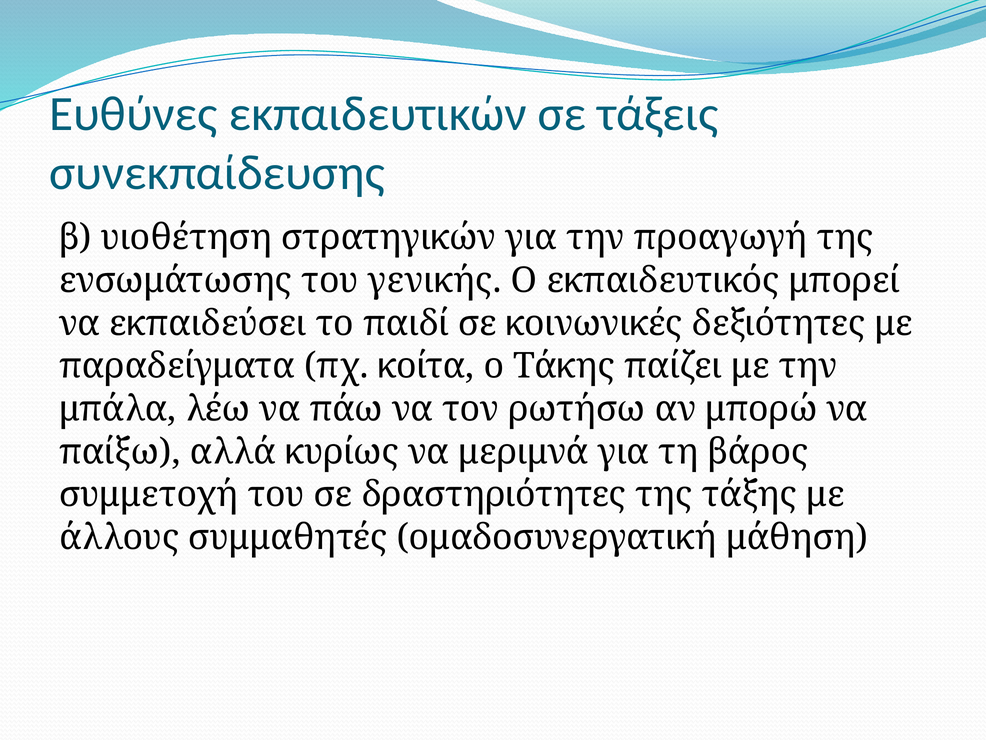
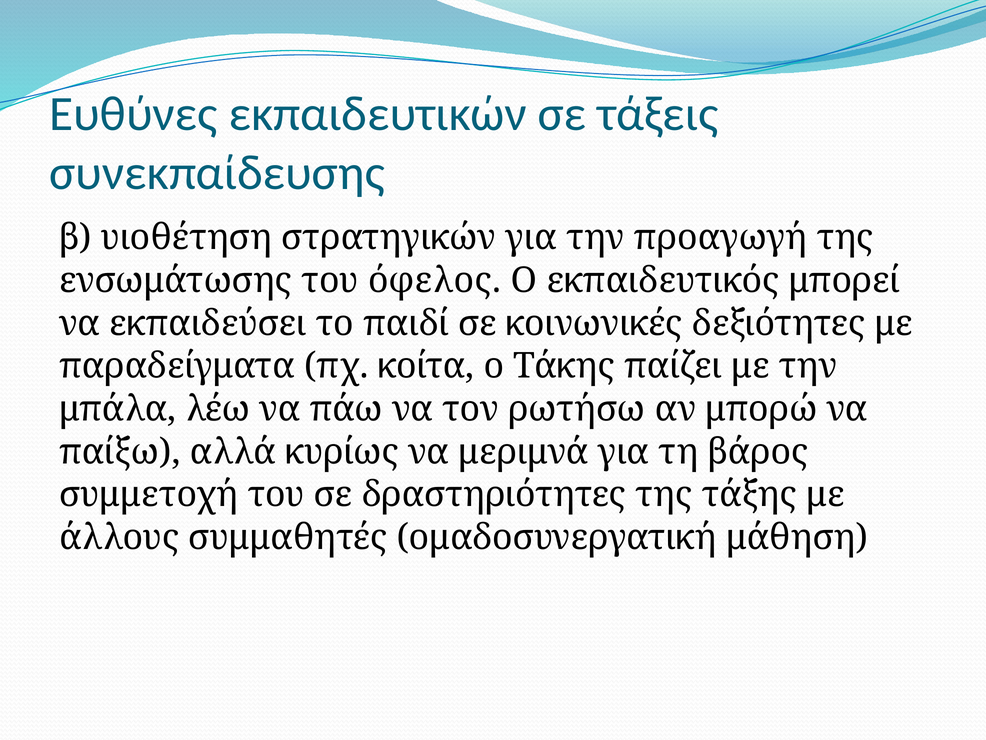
γενικής: γενικής -> όφελος
